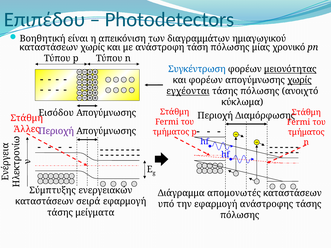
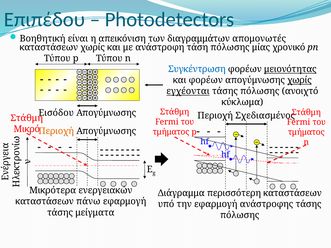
ημιαγωγικού: ημιαγωγικού -> απομονωτές
Διαμόρφωσης: Διαμόρφωσης -> Σχεδιασμένος
Άλλες: Άλλες -> Μικρό
Περιοχή at (56, 131) colour: purple -> orange
Σύμπτυξης: Σύμπτυξης -> Μικρότερα
απομονωτές: απομονωτές -> περισσότερη
σειρά: σειρά -> πάνω
